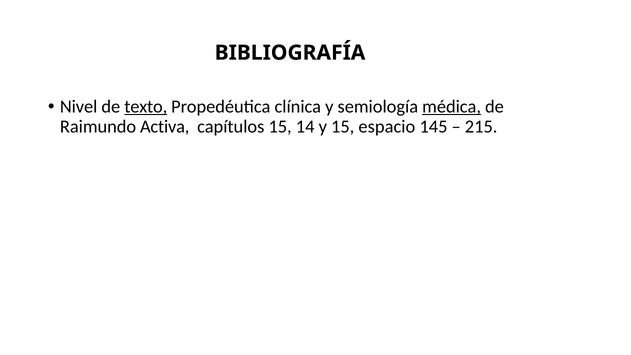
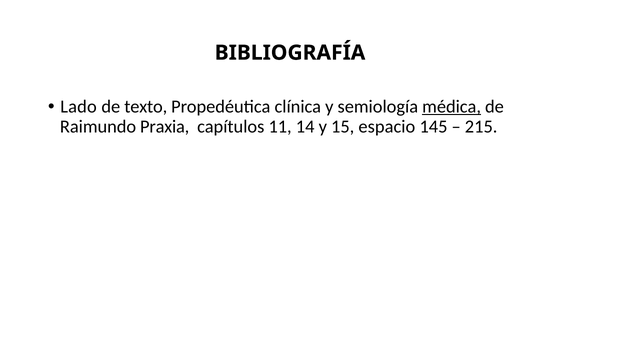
Nivel: Nivel -> Lado
texto underline: present -> none
Activa: Activa -> Praxia
capítulos 15: 15 -> 11
